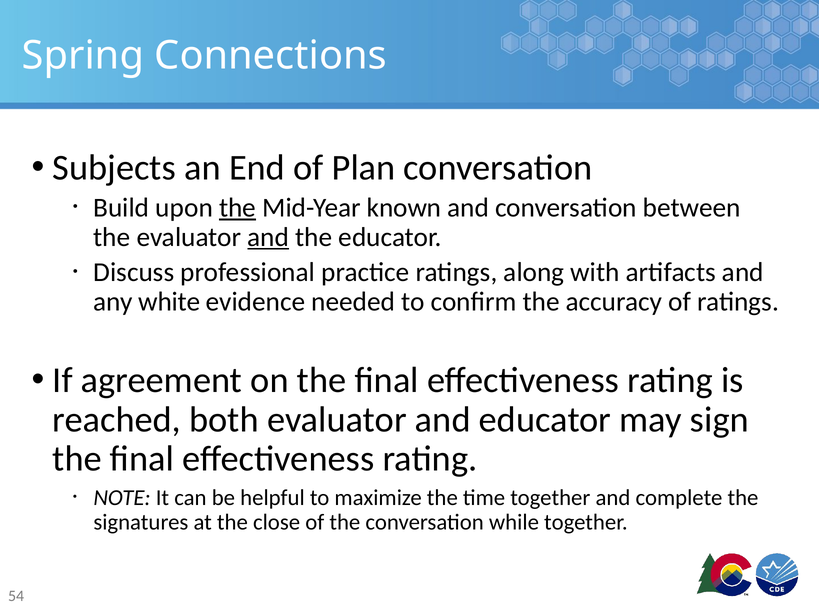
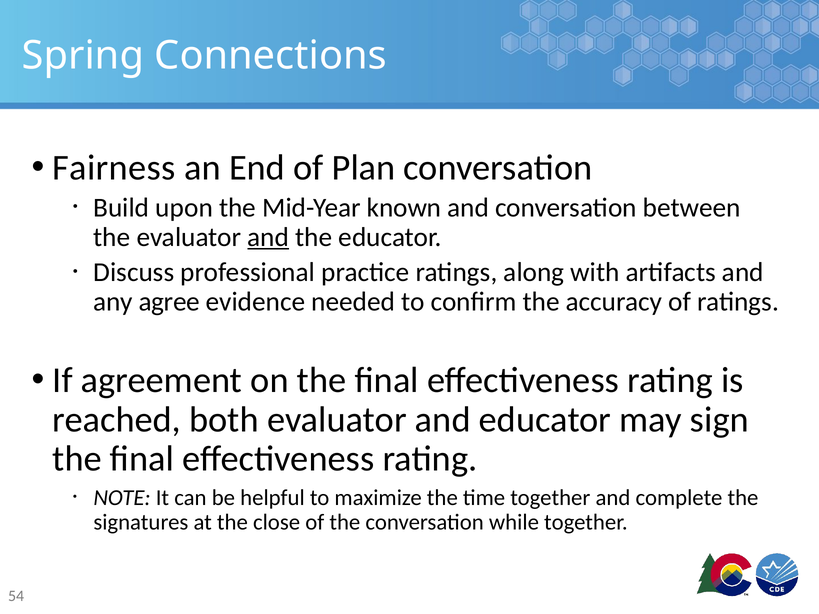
Subjects: Subjects -> Fairness
the at (238, 208) underline: present -> none
white: white -> agree
